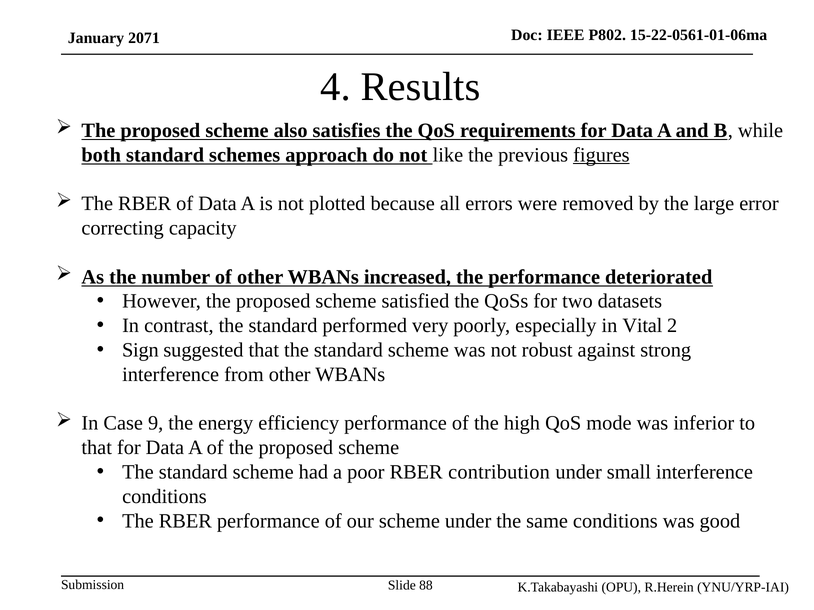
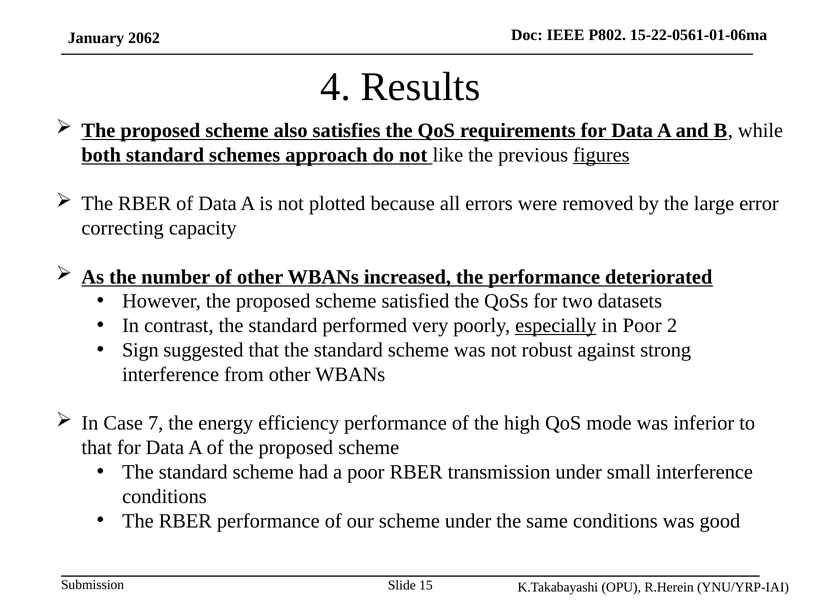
2071: 2071 -> 2062
especially underline: none -> present
in Vital: Vital -> Poor
9: 9 -> 7
contribution: contribution -> transmission
88: 88 -> 15
